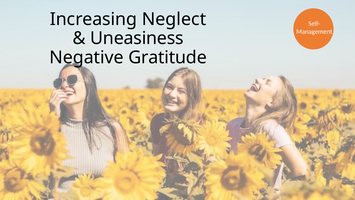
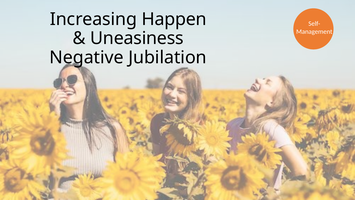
Neglect: Neglect -> Happen
Gratitude: Gratitude -> Jubilation
